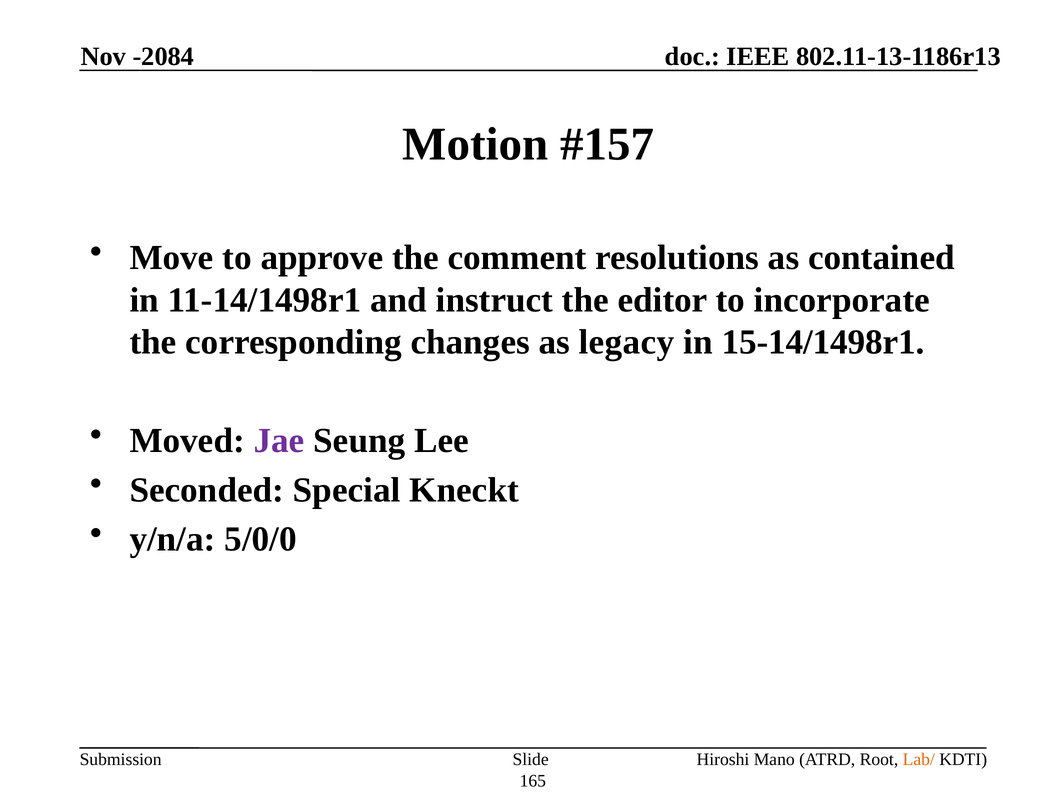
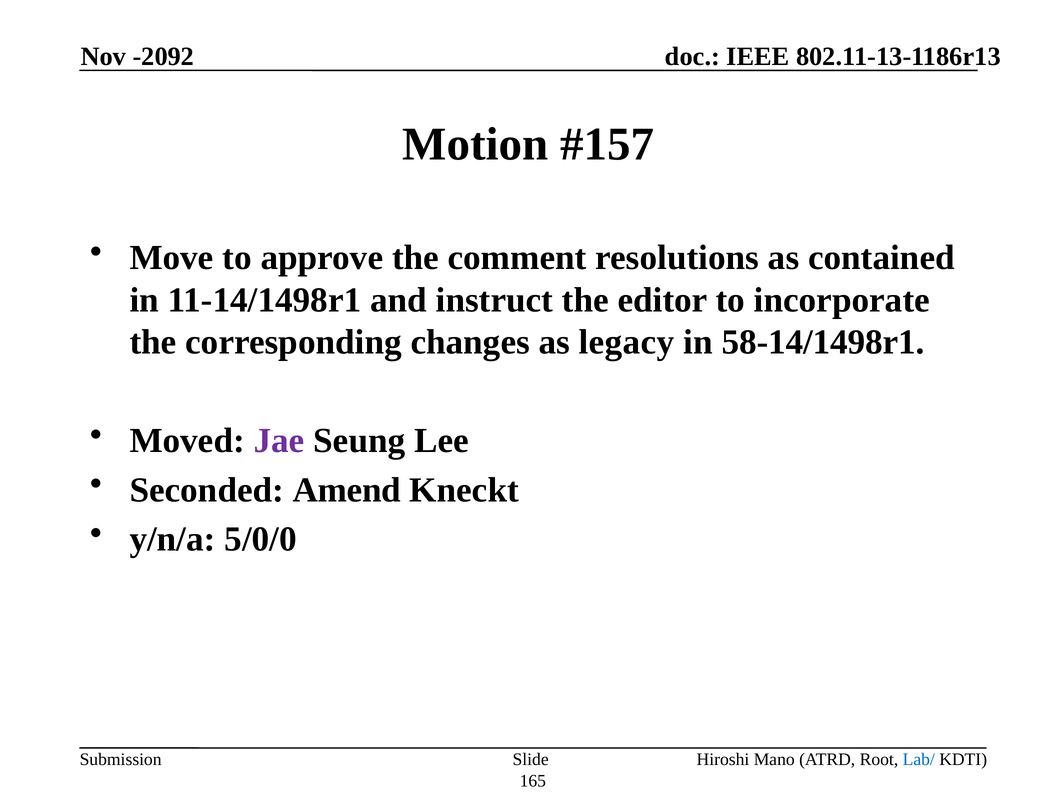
-2084: -2084 -> -2092
15-14/1498r1: 15-14/1498r1 -> 58-14/1498r1
Special: Special -> Amend
Lab/ colour: orange -> blue
